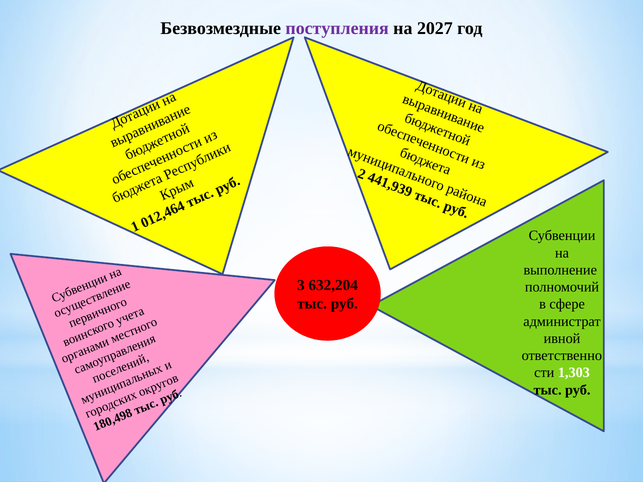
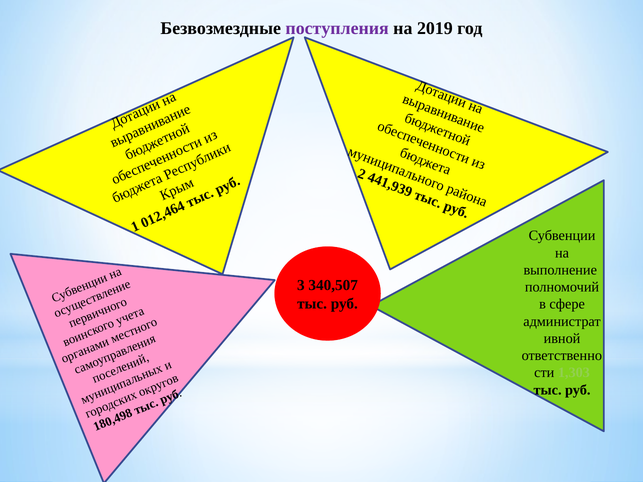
2027: 2027 -> 2019
632,204: 632,204 -> 340,507
1,303 colour: white -> light green
